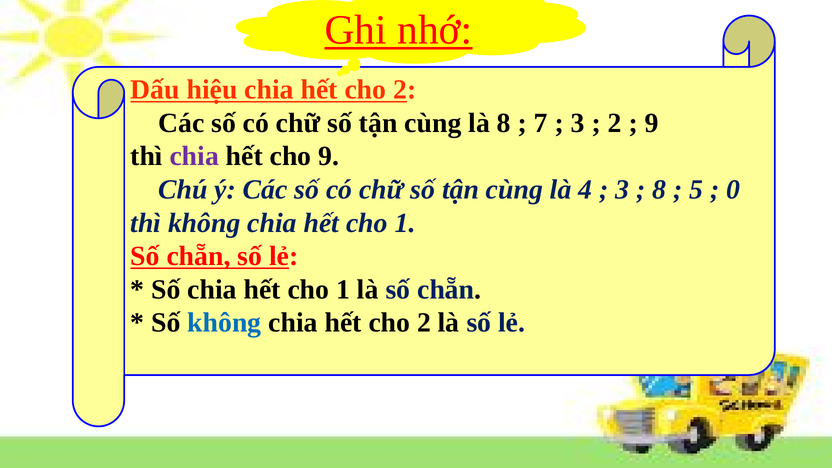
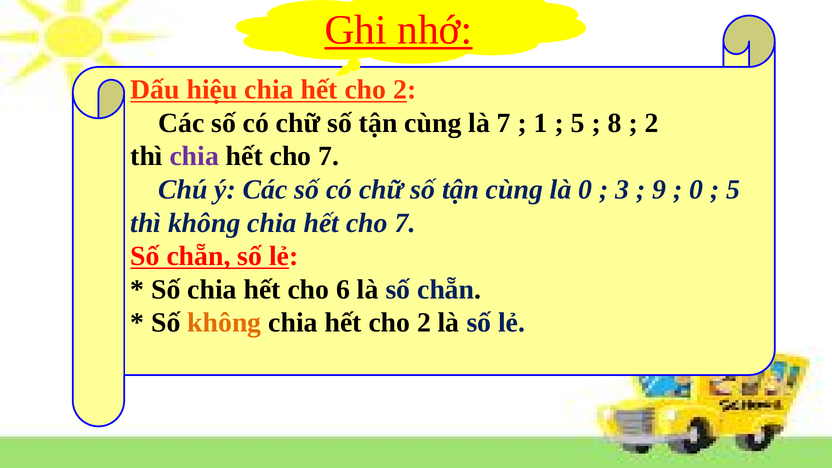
là 8: 8 -> 7
7: 7 -> 1
3 at (578, 123): 3 -> 5
2 at (615, 123): 2 -> 8
9 at (652, 123): 9 -> 2
9 at (329, 156): 9 -> 7
là 4: 4 -> 0
8 at (659, 190): 8 -> 9
5 at (696, 190): 5 -> 0
0 at (733, 190): 0 -> 5
1 at (405, 223): 1 -> 7
1 at (343, 289): 1 -> 6
không at (224, 323) colour: blue -> orange
